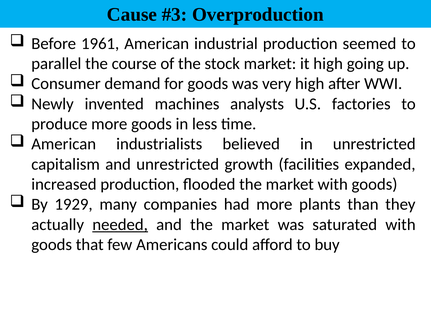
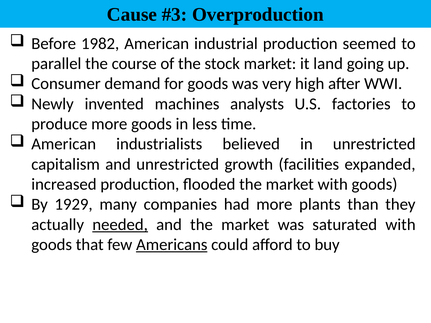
1961: 1961 -> 1982
it high: high -> land
Americans underline: none -> present
